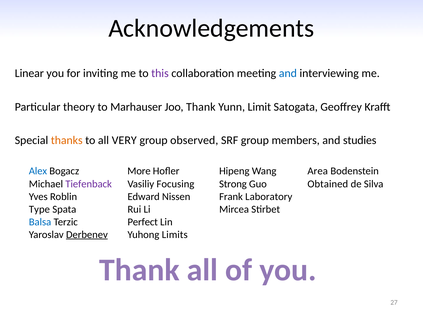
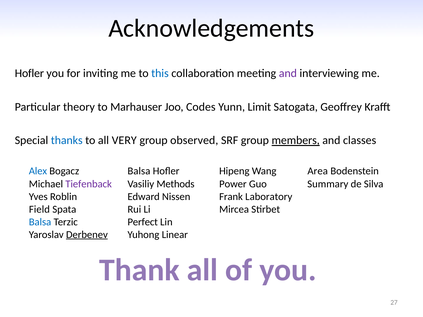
Linear at (29, 73): Linear -> Hofler
this colour: purple -> blue
and at (288, 73) colour: blue -> purple
Joo Thank: Thank -> Codes
thanks colour: orange -> blue
members underline: none -> present
studies: studies -> classes
More at (139, 171): More -> Balsa
Focusing: Focusing -> Methods
Strong: Strong -> Power
Obtained: Obtained -> Summary
Type: Type -> Field
Limits: Limits -> Linear
